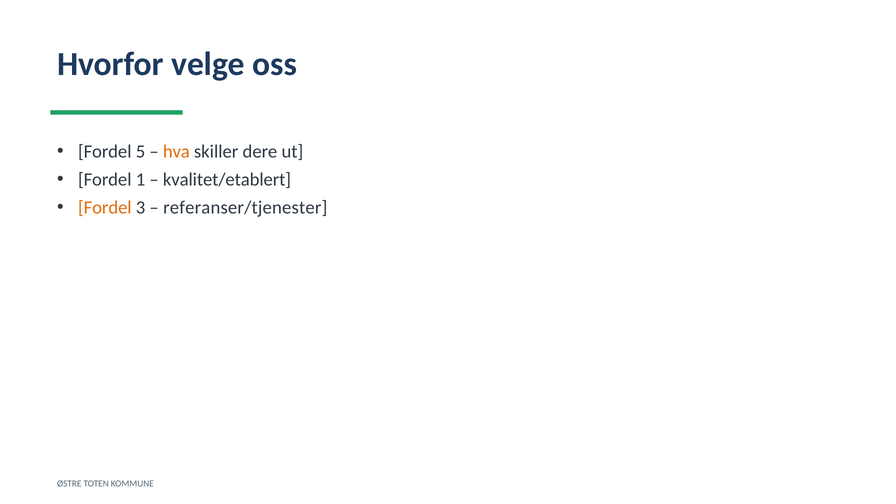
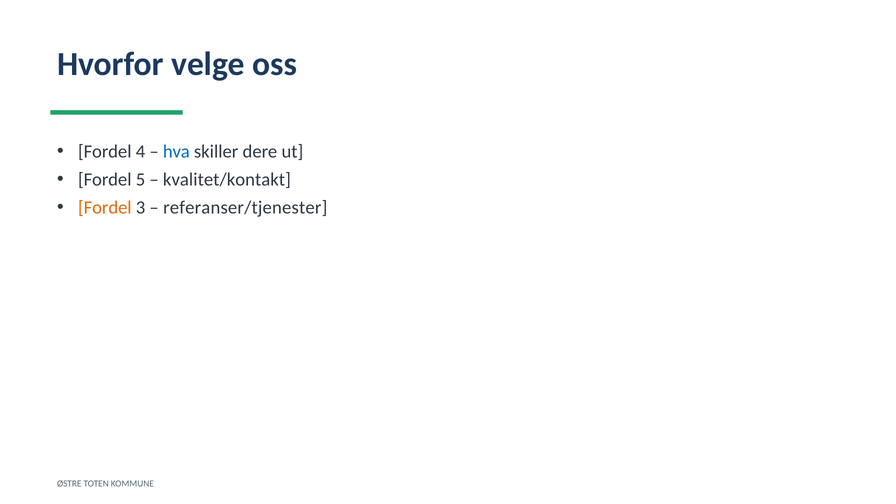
5: 5 -> 4
hva colour: orange -> blue
1: 1 -> 5
kvalitet/etablert: kvalitet/etablert -> kvalitet/kontakt
